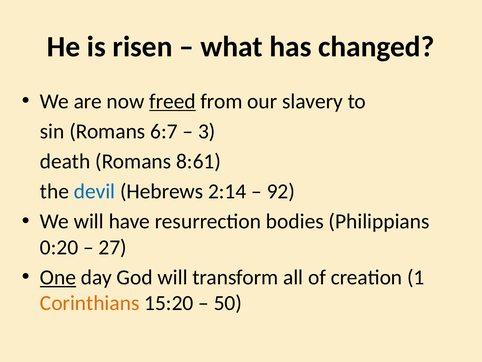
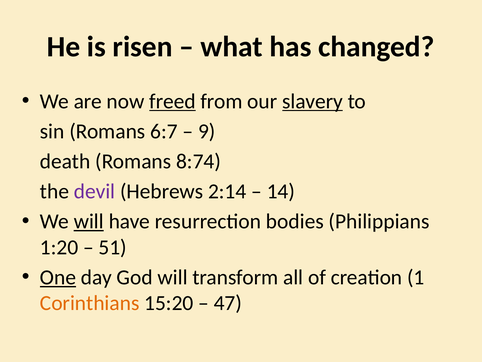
slavery underline: none -> present
3: 3 -> 9
8:61: 8:61 -> 8:74
devil colour: blue -> purple
92: 92 -> 14
will at (89, 221) underline: none -> present
0:20: 0:20 -> 1:20
27: 27 -> 51
50: 50 -> 47
